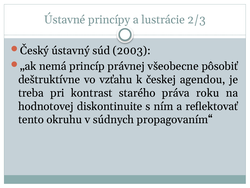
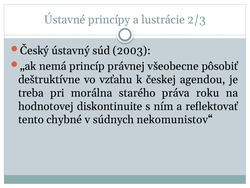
kontrast: kontrast -> morálna
okruhu: okruhu -> chybné
propagovaním“: propagovaním“ -> nekomunistov“
